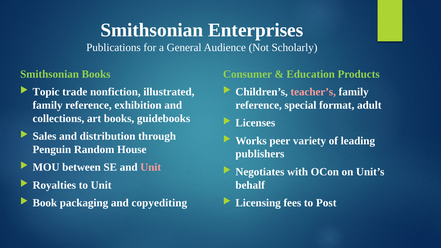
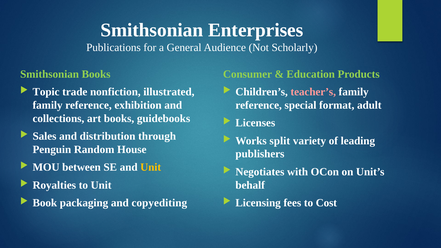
peer: peer -> split
Unit at (151, 167) colour: pink -> yellow
Post: Post -> Cost
